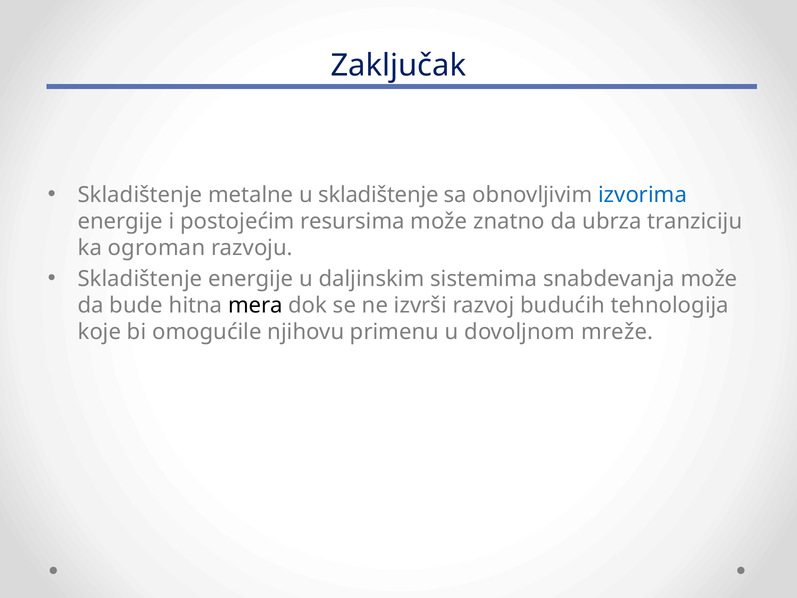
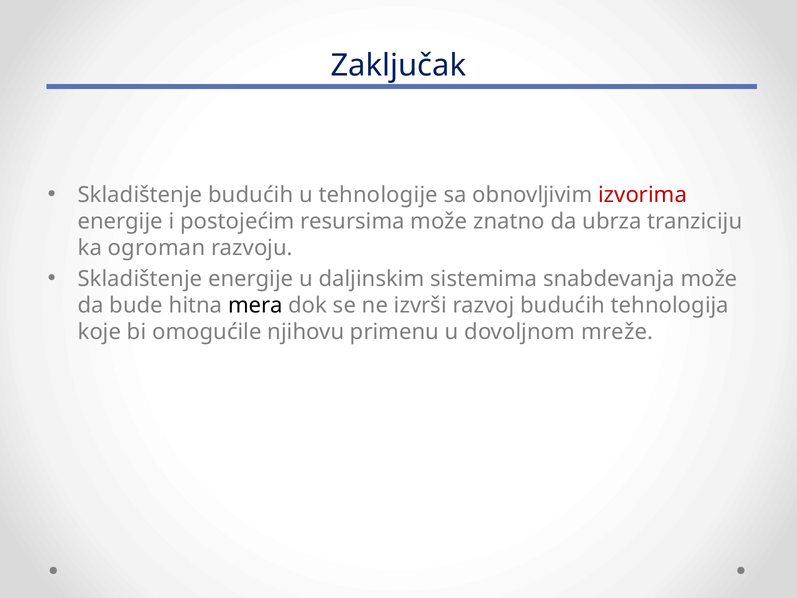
Skladištenje metalne: metalne -> budućih
u skladištenje: skladištenje -> tehnologije
izvorima colour: blue -> red
